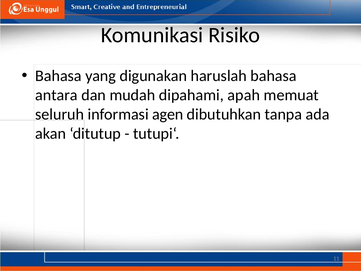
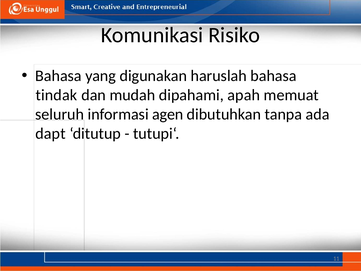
antara: antara -> tindak
akan: akan -> dapt
